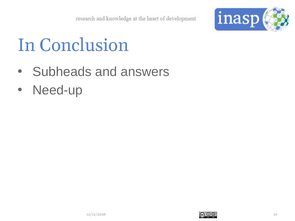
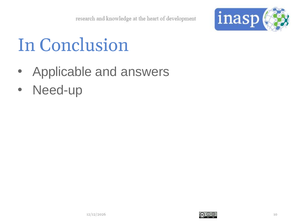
Subheads: Subheads -> Applicable
